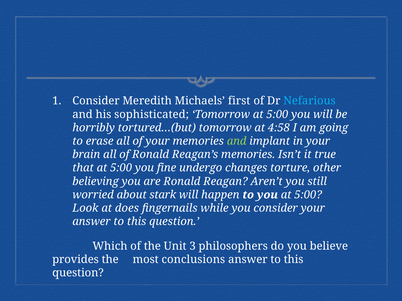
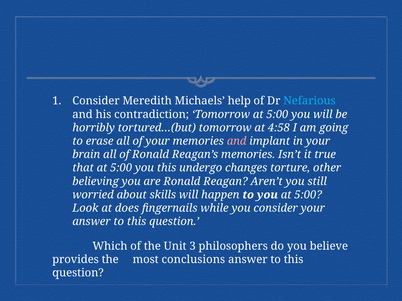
first: first -> help
sophisticated: sophisticated -> contradiction
and at (237, 141) colour: light green -> pink
you fine: fine -> this
stark: stark -> skills
